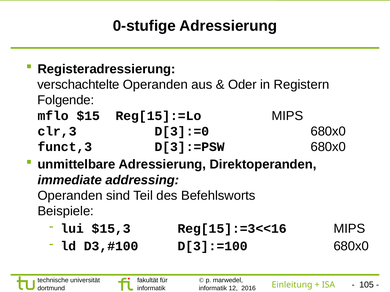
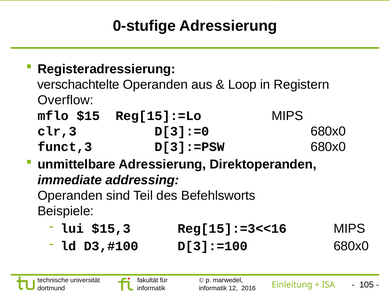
Oder: Oder -> Loop
Folgende: Folgende -> Overflow
